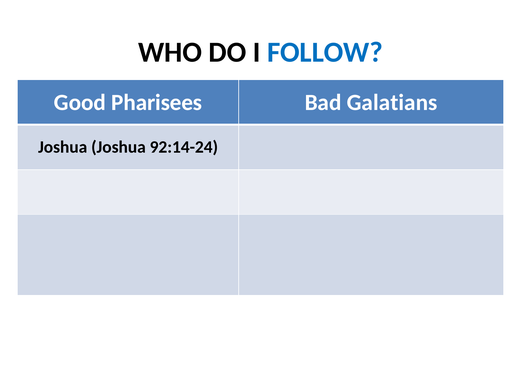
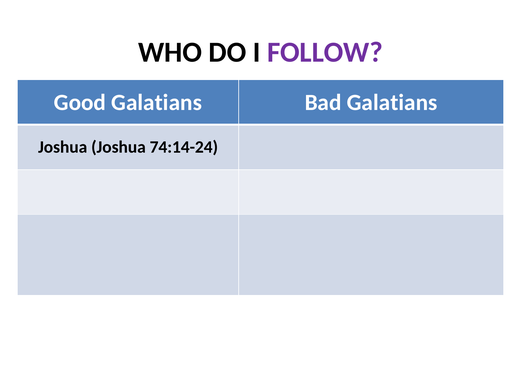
FOLLOW colour: blue -> purple
Good Pharisees: Pharisees -> Galatians
92:14-24: 92:14-24 -> 74:14-24
